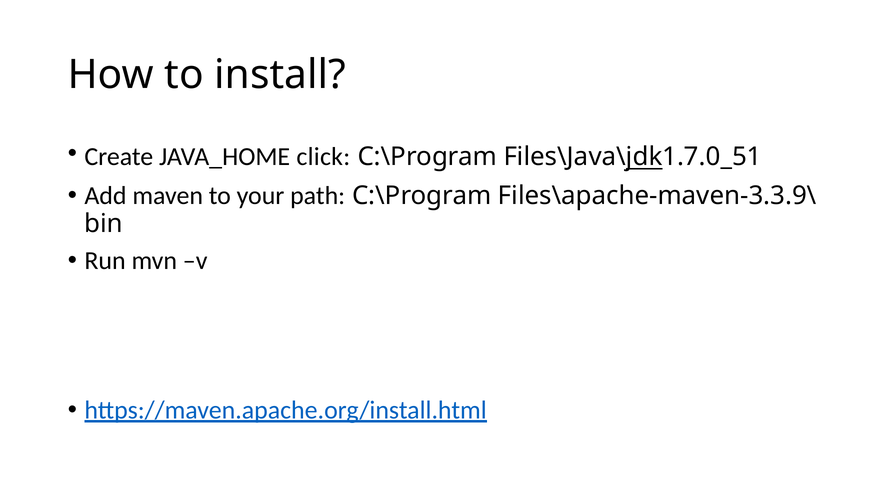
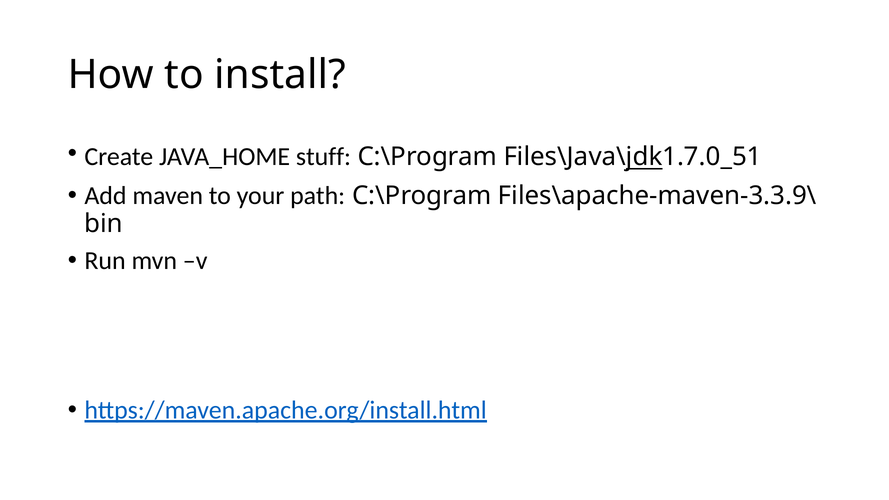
click: click -> stuff
